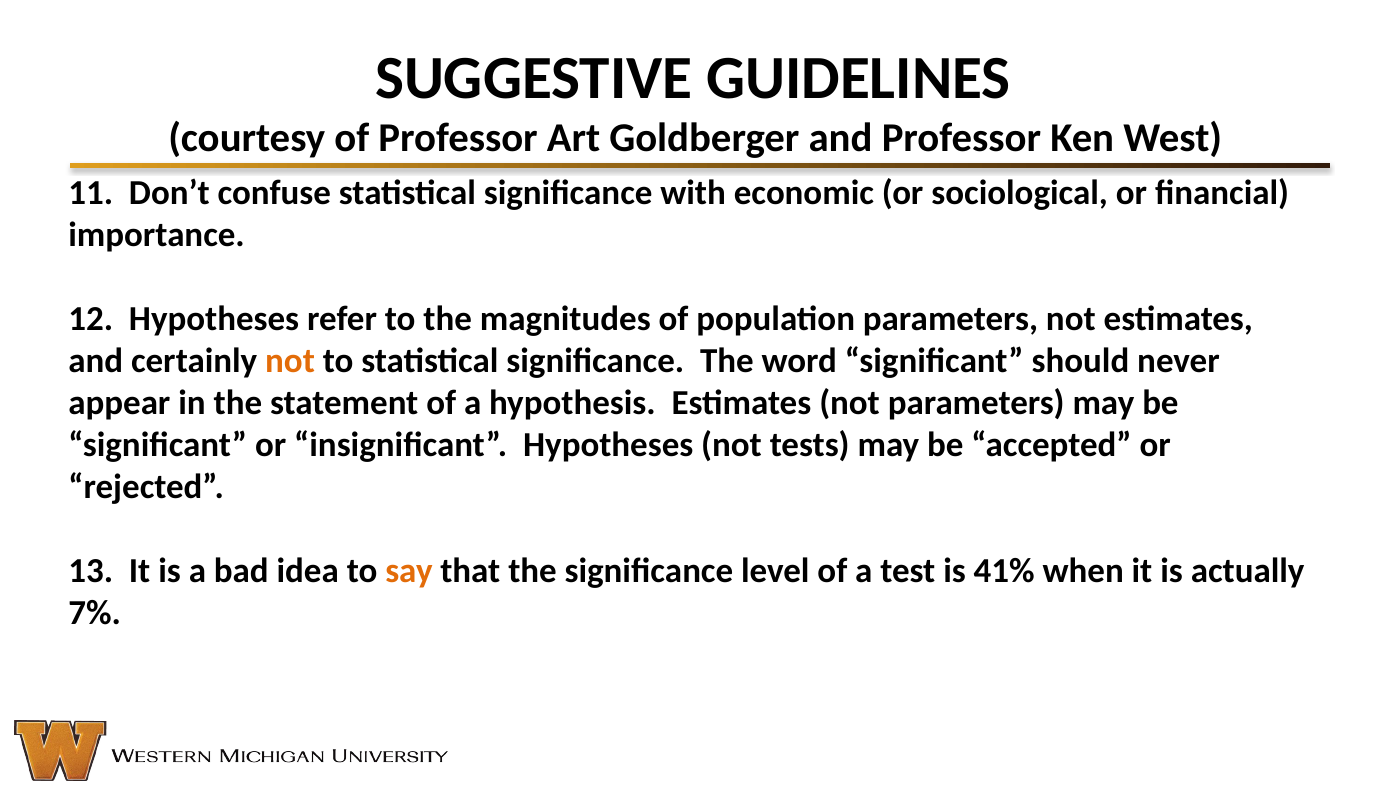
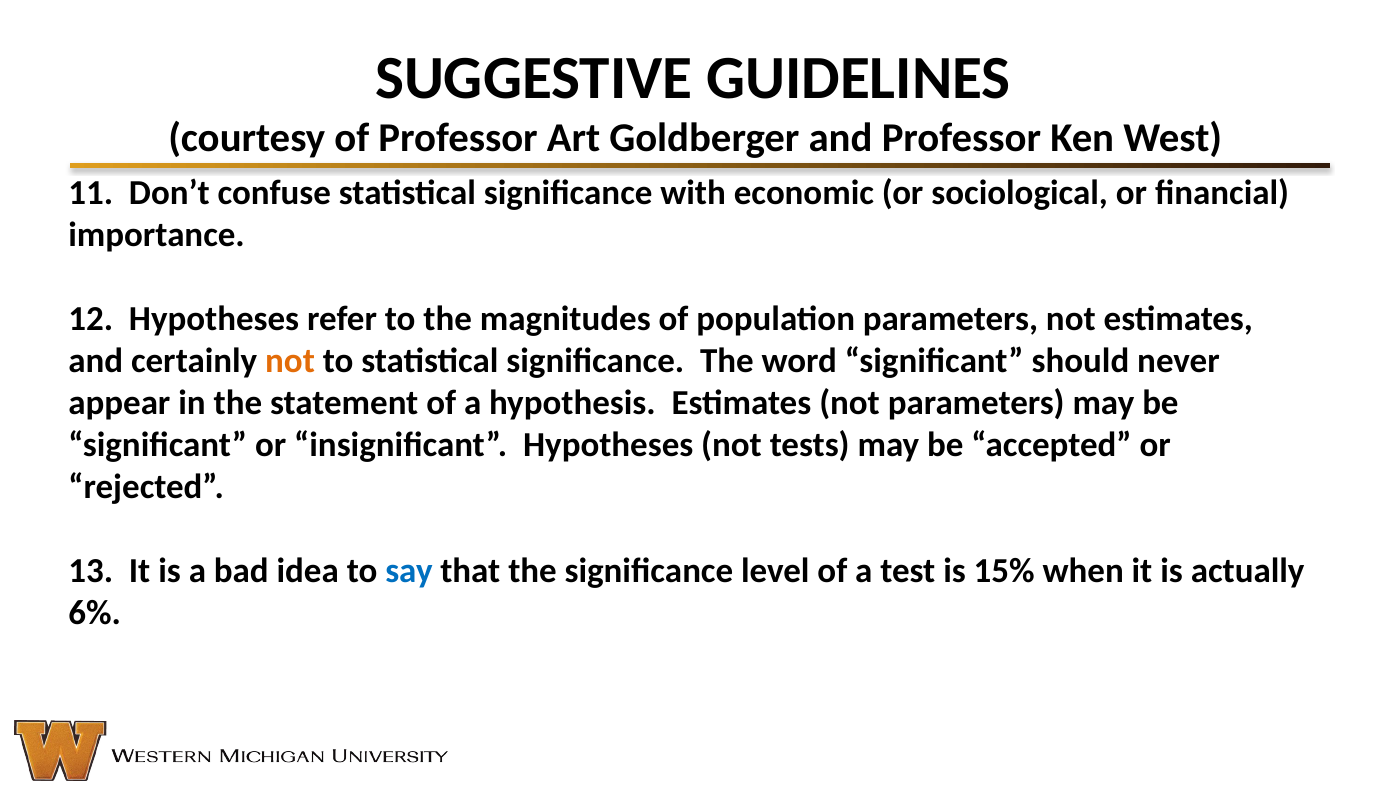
say colour: orange -> blue
41%: 41% -> 15%
7%: 7% -> 6%
